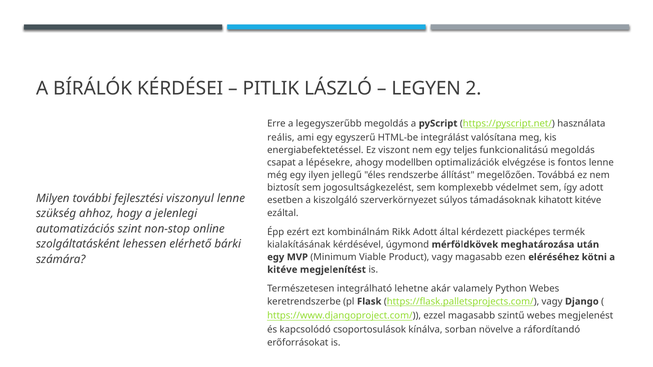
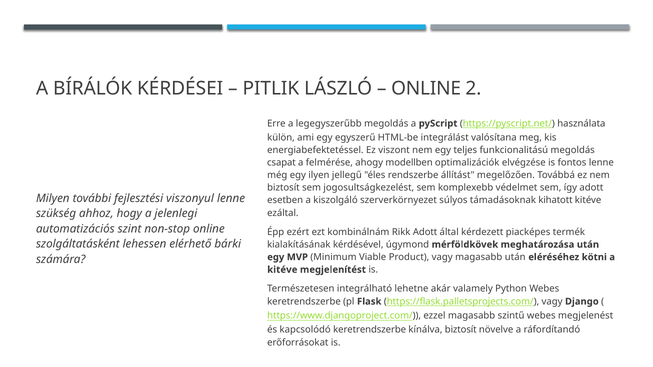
LEGYEN at (426, 89): LEGYEN -> ONLINE
reális: reális -> külön
lépésekre: lépésekre -> felmérése
magasabb ezen: ezen -> után
kapcsolódó csoportosulások: csoportosulások -> keretrendszerbe
kínálva sorban: sorban -> biztosít
